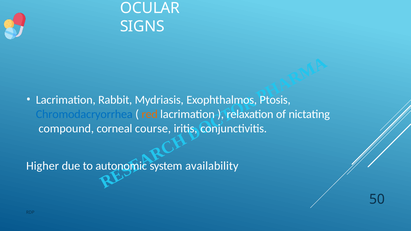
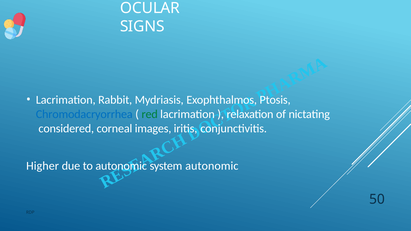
red colour: orange -> green
compound: compound -> considered
course: course -> images
system availability: availability -> autonomic
